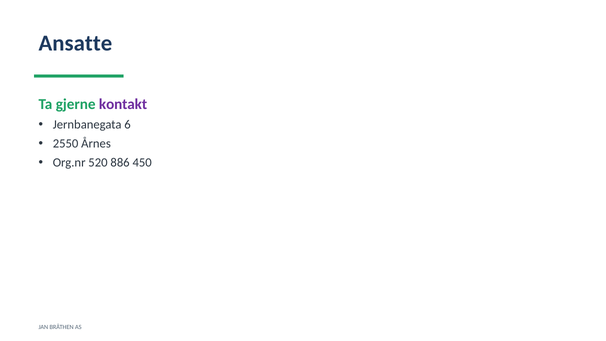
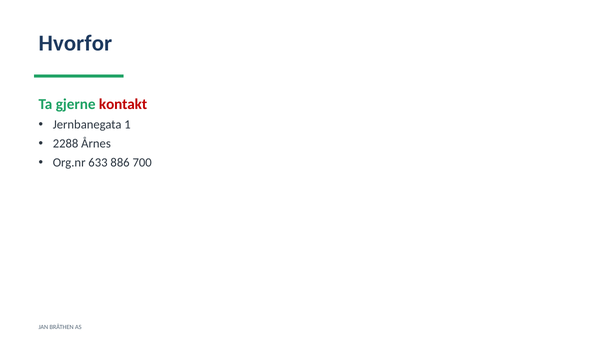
Ansatte: Ansatte -> Hvorfor
kontakt colour: purple -> red
6: 6 -> 1
2550: 2550 -> 2288
520: 520 -> 633
450: 450 -> 700
